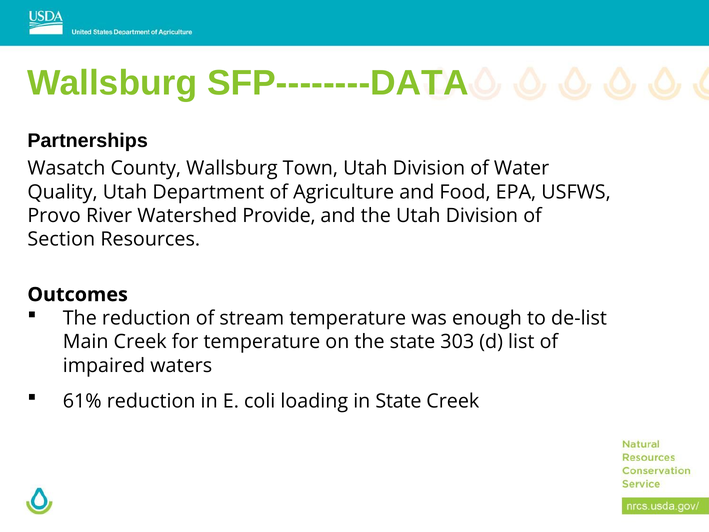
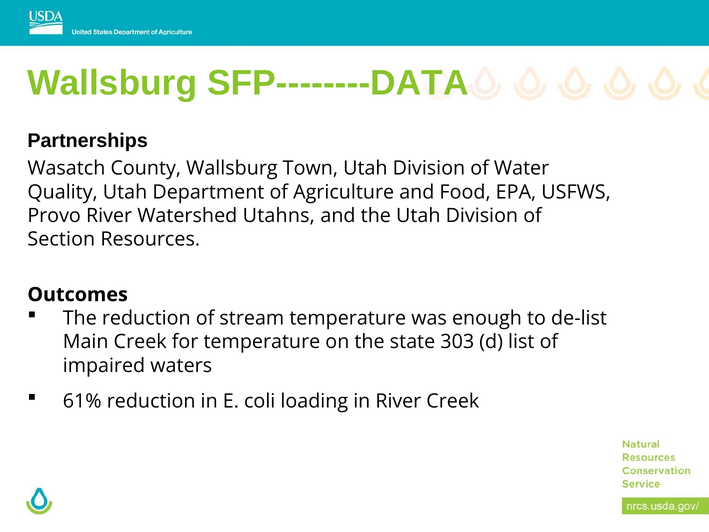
Provide: Provide -> Utahns
in State: State -> River
